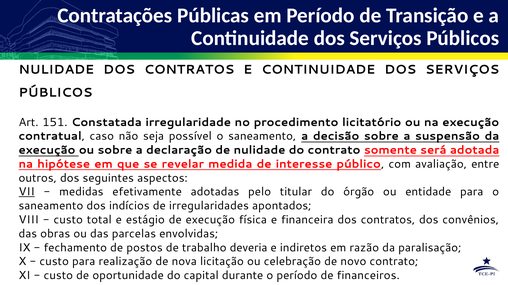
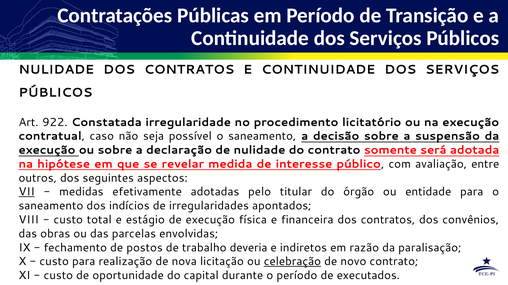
151: 151 -> 922
celebração underline: none -> present
financeiros: financeiros -> executados
